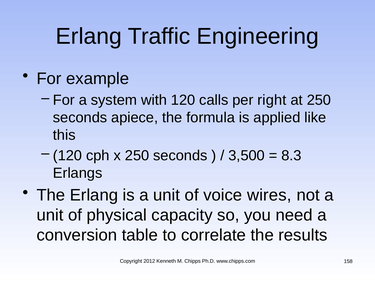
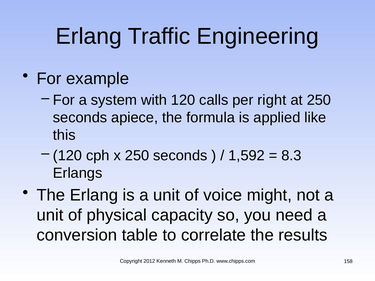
3,500: 3,500 -> 1,592
wires: wires -> might
